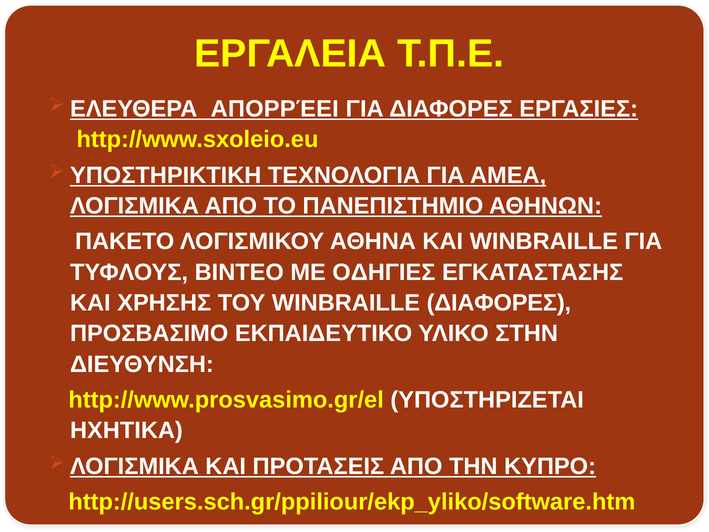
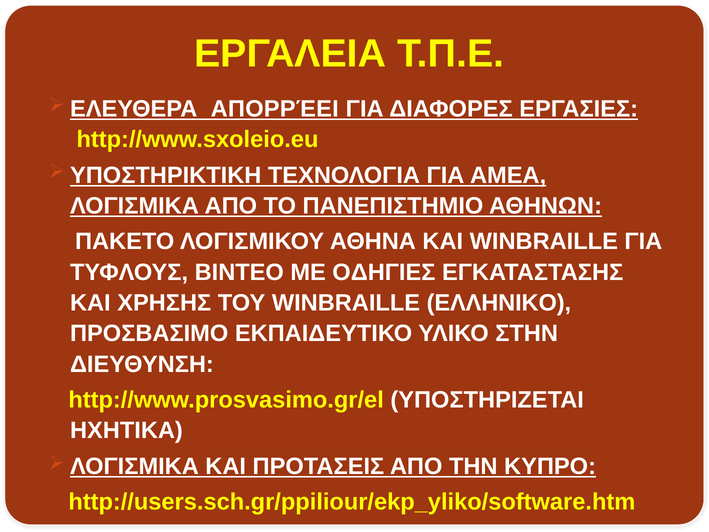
WINBRAILLE ΔΙΑΦΟΡΕΣ: ΔΙΑΦΟΡΕΣ -> ΕΛΛΗΝΙΚΟ
